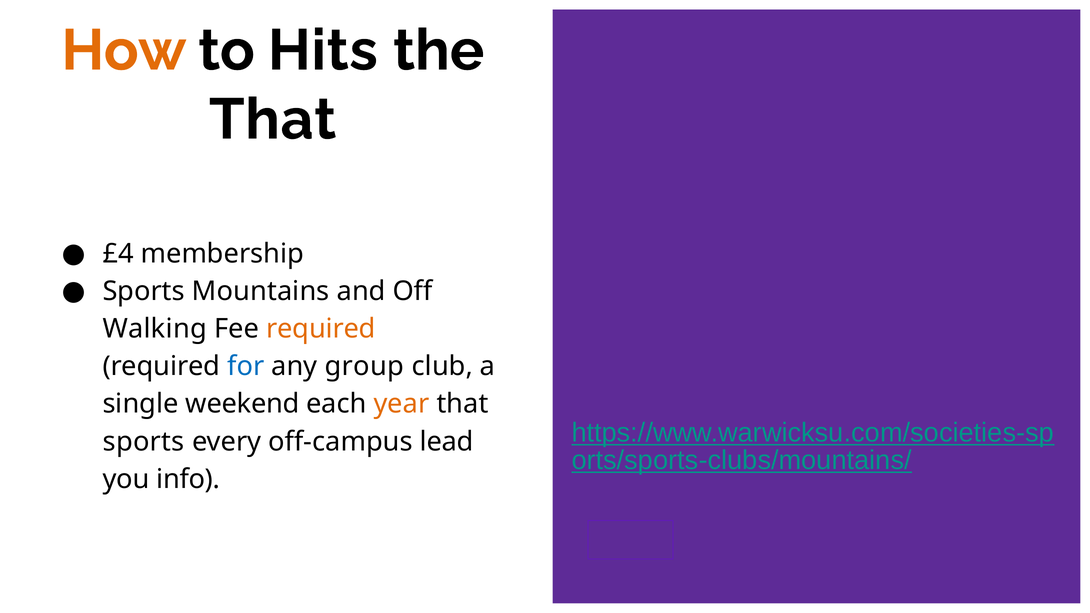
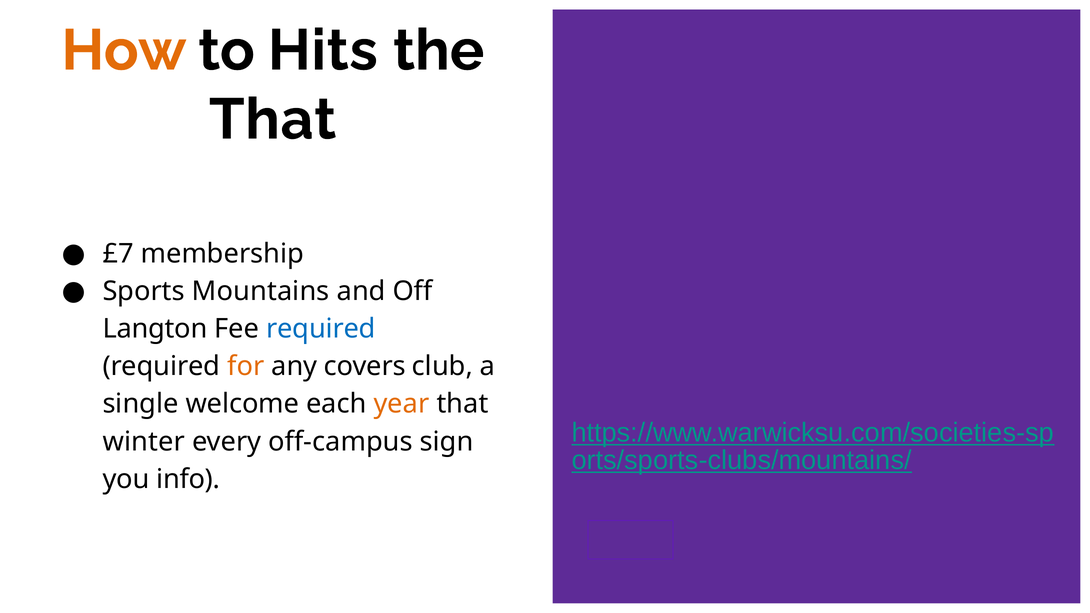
£4: £4 -> £7
Walking: Walking -> Langton
required at (321, 329) colour: orange -> blue
for colour: blue -> orange
group: group -> covers
weekend: weekend -> welcome
sports at (144, 442): sports -> winter
lead: lead -> sign
